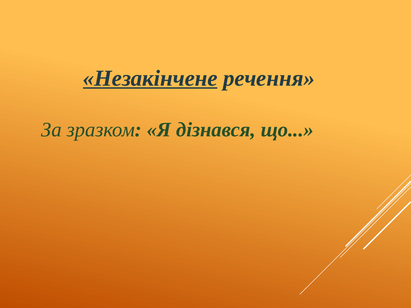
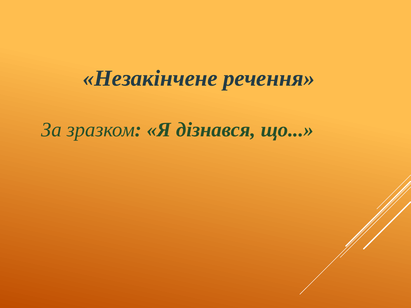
Незакінчене underline: present -> none
